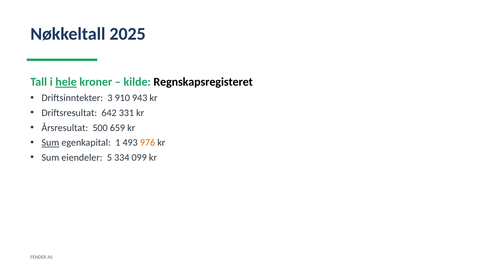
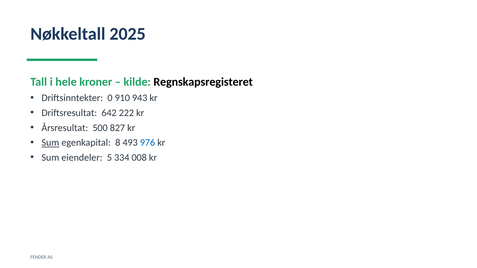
hele underline: present -> none
3: 3 -> 0
331: 331 -> 222
659: 659 -> 827
1: 1 -> 8
976 colour: orange -> blue
099: 099 -> 008
